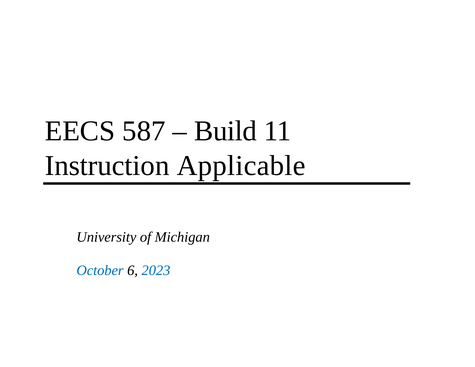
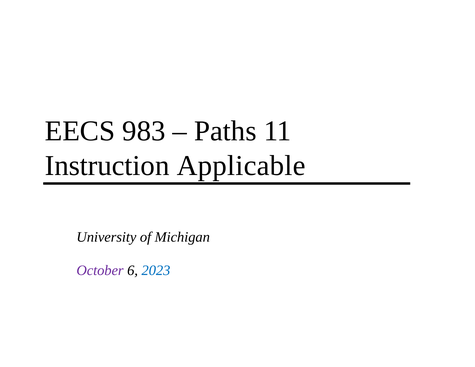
587: 587 -> 983
Build: Build -> Paths
October colour: blue -> purple
